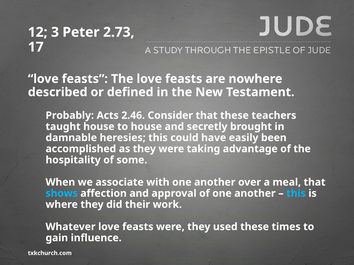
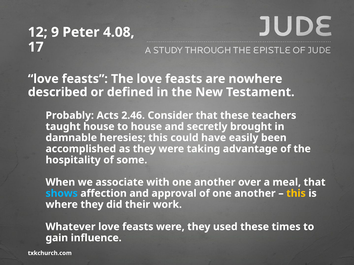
3: 3 -> 9
2.73: 2.73 -> 4.08
this at (296, 194) colour: light blue -> yellow
